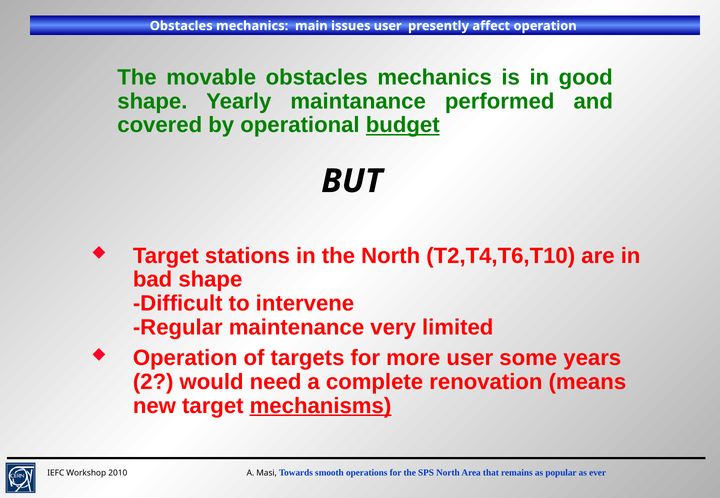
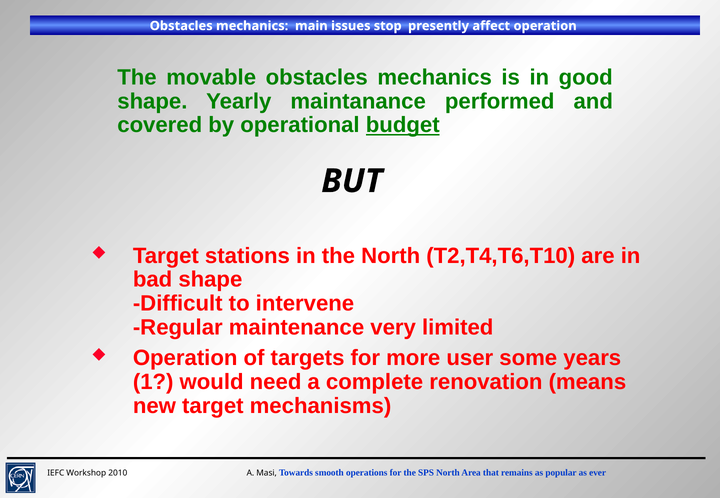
issues user: user -> stop
2: 2 -> 1
mechanisms underline: present -> none
